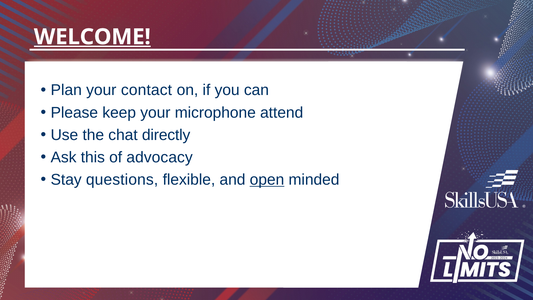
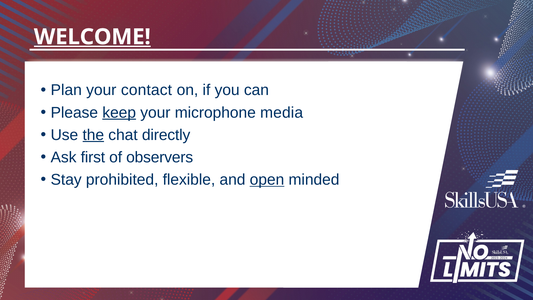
keep underline: none -> present
attend: attend -> media
the underline: none -> present
this: this -> first
advocacy: advocacy -> observers
questions: questions -> prohibited
